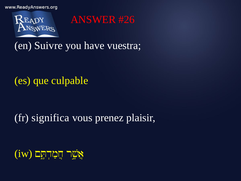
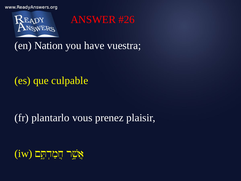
Suivre: Suivre -> Nation
significa: significa -> plantarlo
